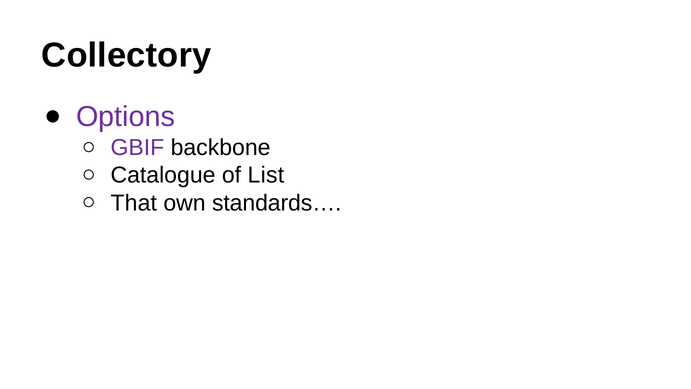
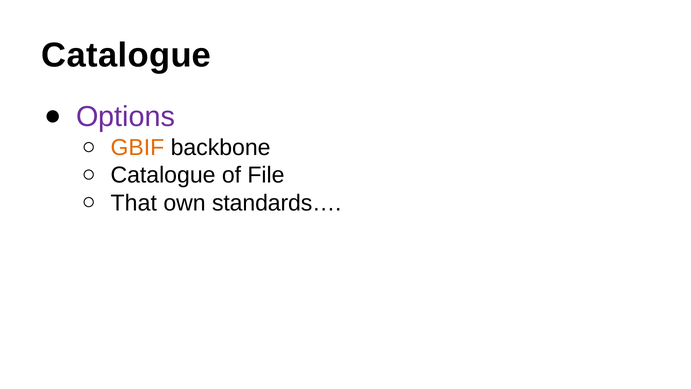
Collectory at (126, 55): Collectory -> Catalogue
GBIF colour: purple -> orange
List: List -> File
